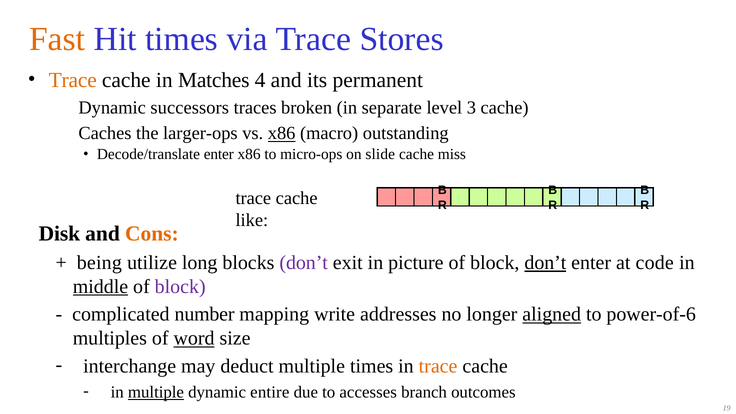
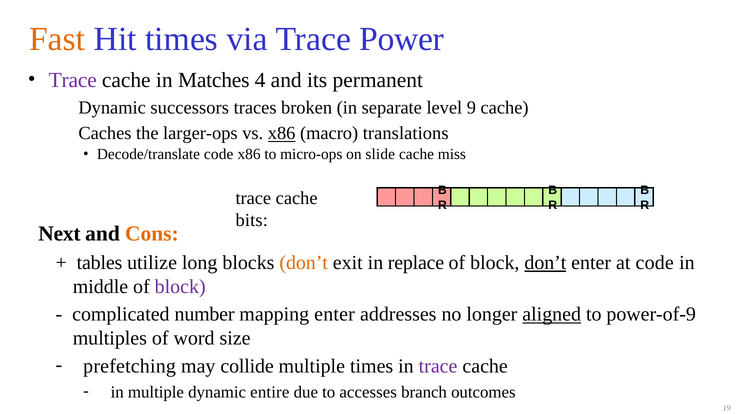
Stores: Stores -> Power
Trace at (73, 80) colour: orange -> purple
3: 3 -> 9
outstanding: outstanding -> translations
Decode/translate enter: enter -> code
like: like -> bits
Disk: Disk -> Next
being: being -> tables
don’t at (304, 263) colour: purple -> orange
picture: picture -> replace
middle underline: present -> none
mapping write: write -> enter
power-of-6: power-of-6 -> power-of-9
word underline: present -> none
interchange: interchange -> prefetching
deduct: deduct -> collide
trace at (438, 366) colour: orange -> purple
multiple at (156, 392) underline: present -> none
